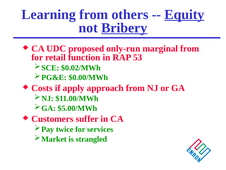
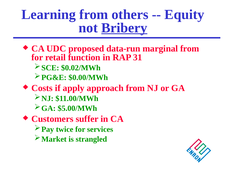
Equity underline: present -> none
only-run: only-run -> data-run
53: 53 -> 31
